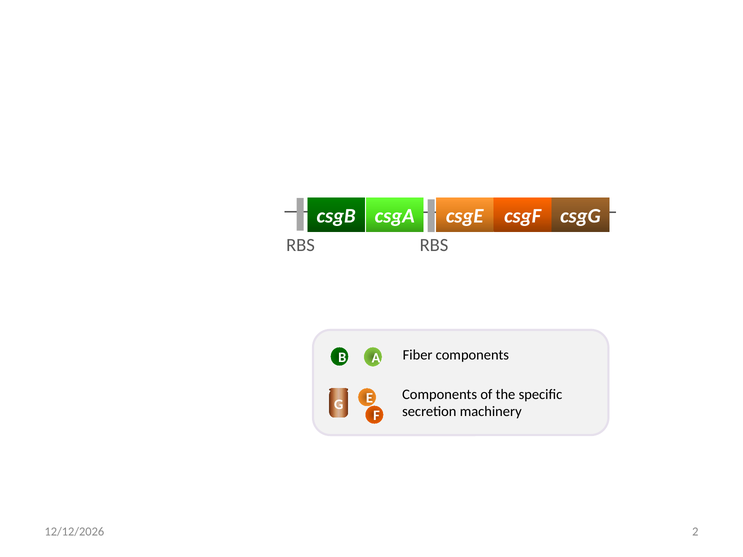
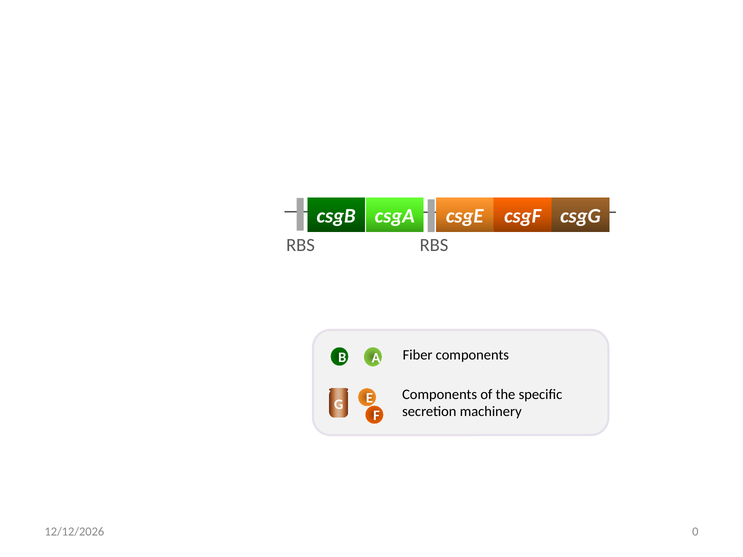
2: 2 -> 0
